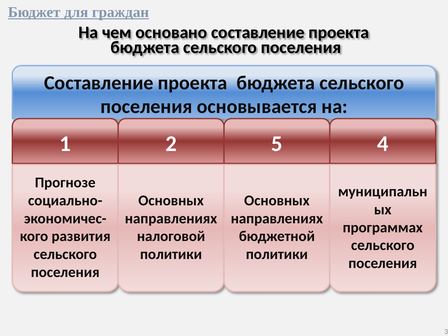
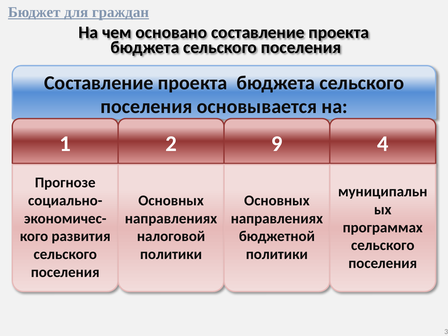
5: 5 -> 9
